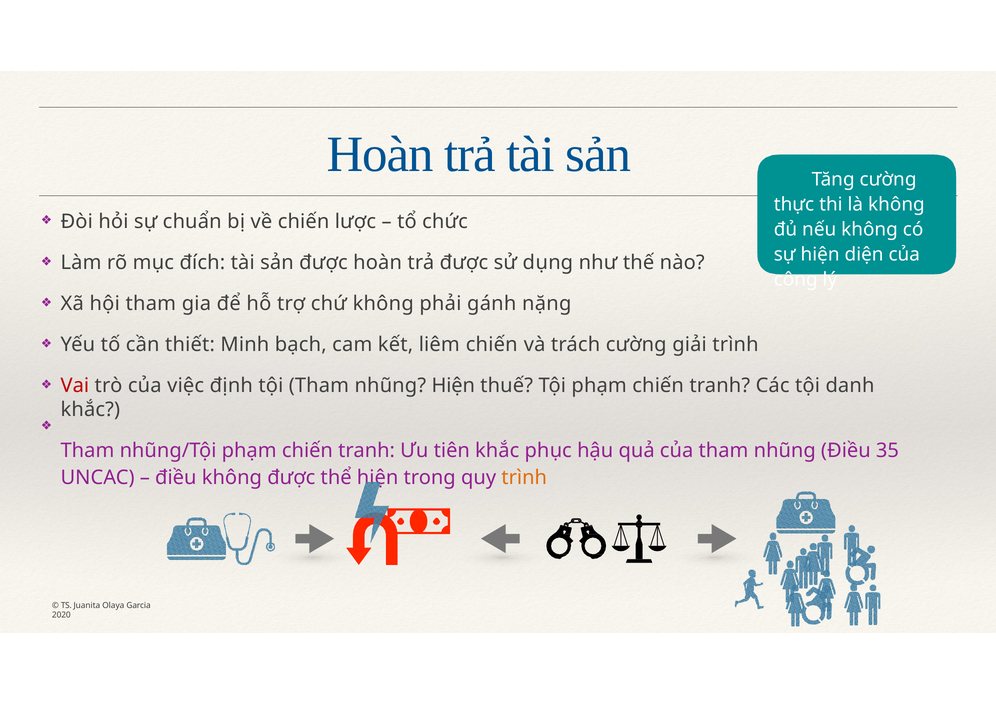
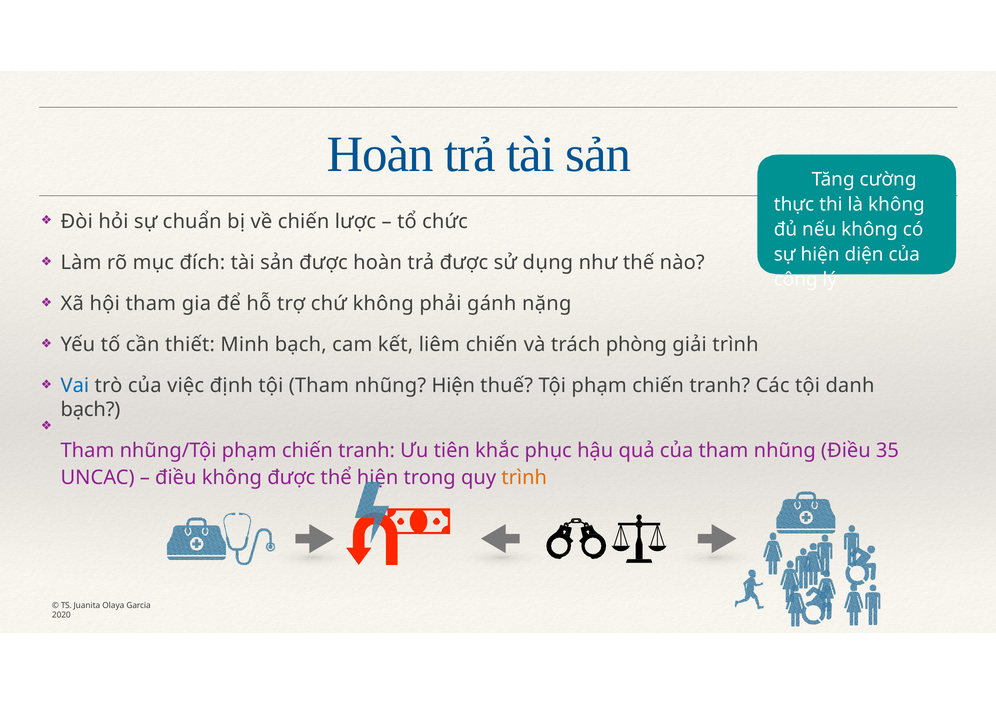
trách cường: cường -> phòng
Vai colour: red -> blue
khắc at (90, 410): khắc -> bạch
